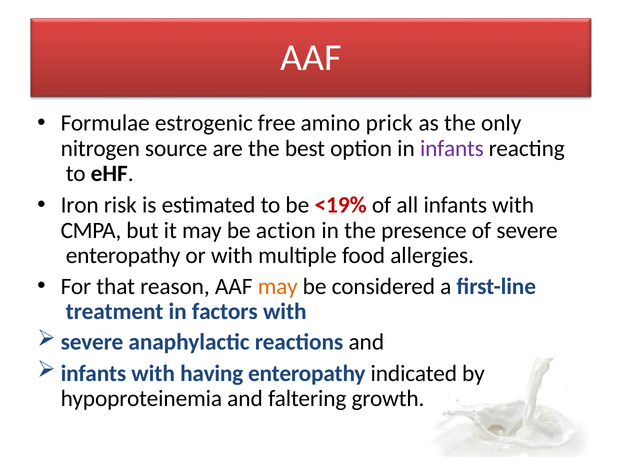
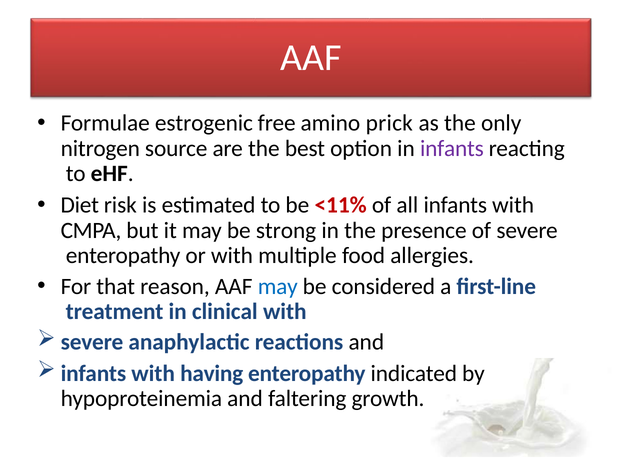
Iron: Iron -> Diet
<19%: <19% -> <11%
action: action -> strong
may at (278, 286) colour: orange -> blue
factors: factors -> clinical
